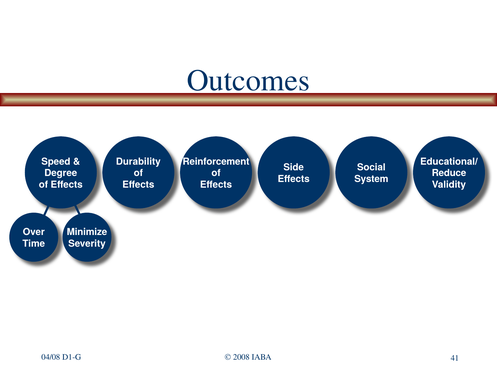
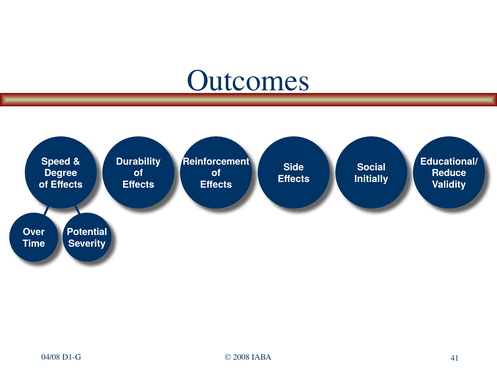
System: System -> Initially
Minimize: Minimize -> Potential
